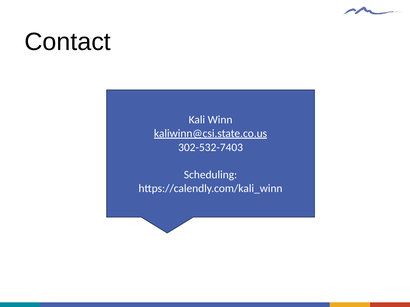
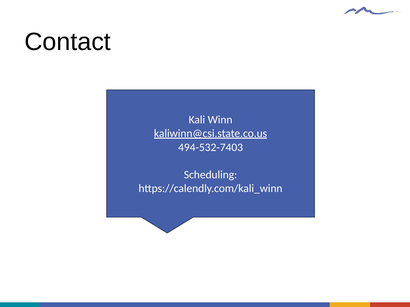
302-532-7403: 302-532-7403 -> 494-532-7403
